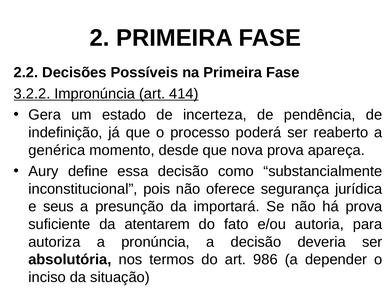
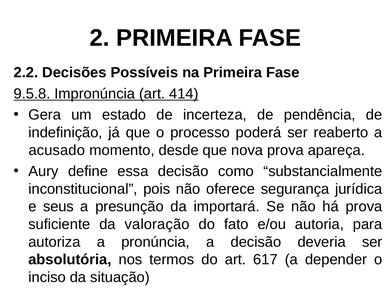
3.2.2: 3.2.2 -> 9.5.8
genérica: genérica -> acusado
atentarem: atentarem -> valoração
986: 986 -> 617
